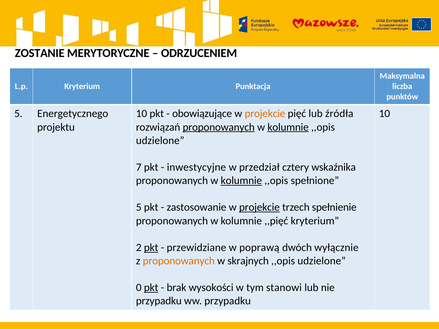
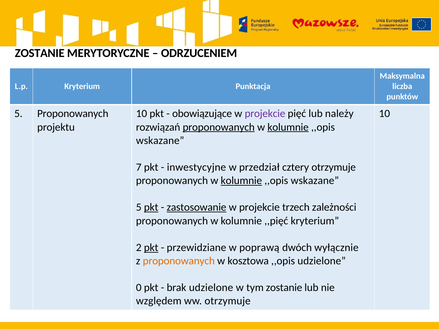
5 Energetycznego: Energetycznego -> Proponowanych
projekcie at (265, 114) colour: orange -> purple
źródła: źródła -> należy
udzielone at (160, 141): udzielone -> wskazane
cztery wskaźnika: wskaźnika -> otrzymuje
spełnione at (315, 181): spełnione -> wskazane
pkt at (151, 208) underline: none -> present
zastosowanie underline: none -> present
projekcie at (259, 208) underline: present -> none
spełnienie: spełnienie -> zależności
skrajnych: skrajnych -> kosztowa
pkt at (151, 288) underline: present -> none
brak wysokości: wysokości -> udzielone
tym stanowi: stanowi -> zostanie
przypadku at (159, 301): przypadku -> względem
ww przypadku: przypadku -> otrzymuje
